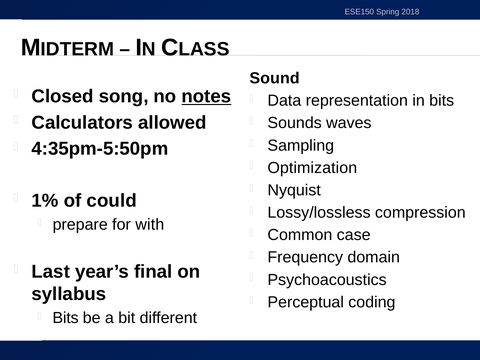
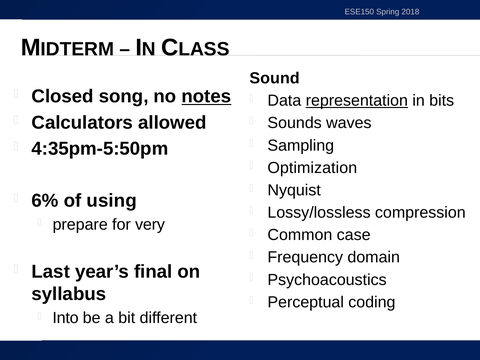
representation underline: none -> present
1%: 1% -> 6%
could: could -> using
with: with -> very
Bits at (66, 318): Bits -> Into
